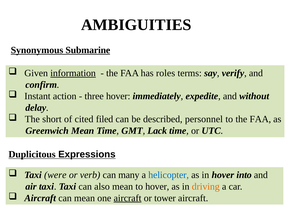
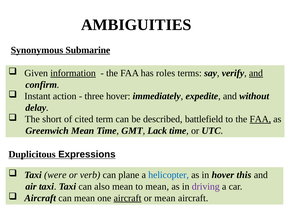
and at (256, 73) underline: none -> present
filed: filed -> term
personnel: personnel -> battlefield
FAA at (260, 120) underline: none -> present
many: many -> plane
into: into -> this
to hover: hover -> mean
driving colour: orange -> purple
or tower: tower -> mean
